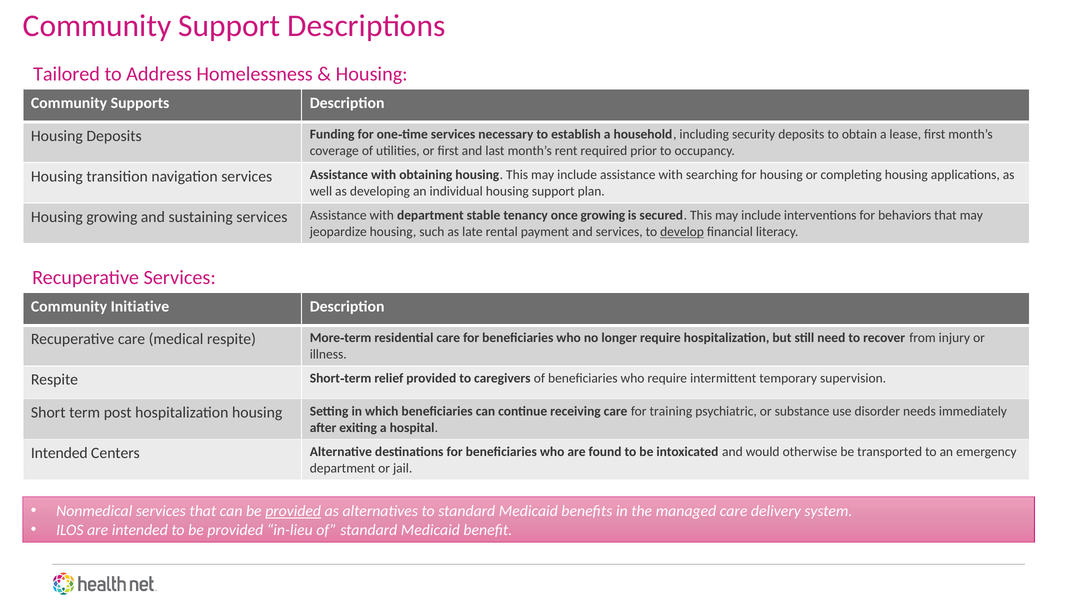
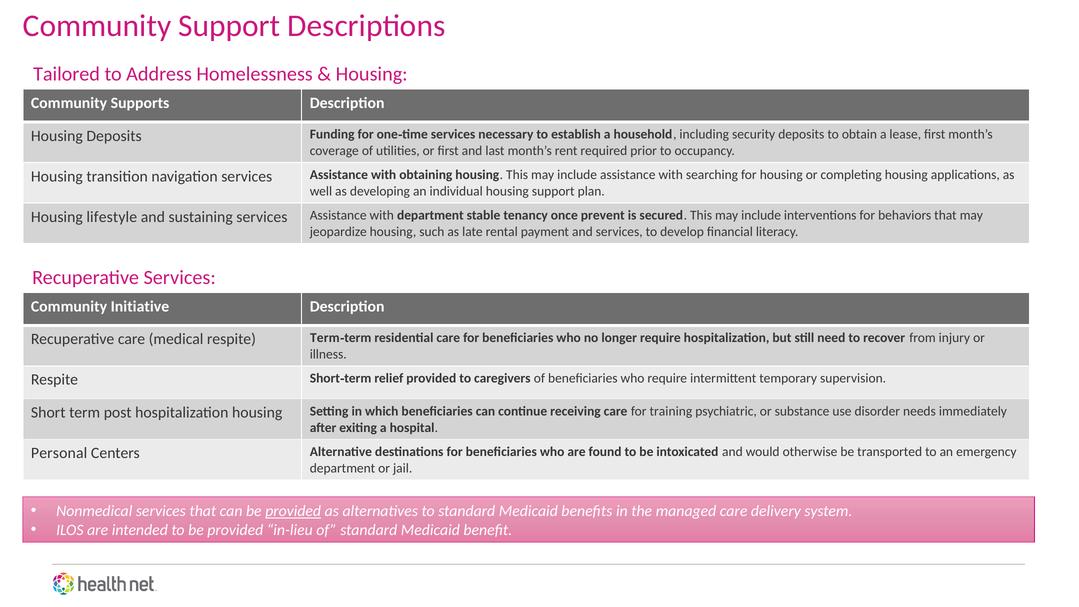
Housing growing: growing -> lifestyle
once growing: growing -> prevent
develop underline: present -> none
respite More: More -> Term
Intended at (59, 453): Intended -> Personal
